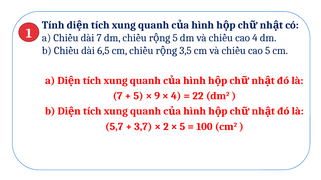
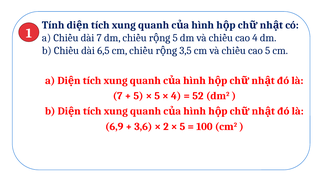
9 at (157, 96): 9 -> 5
22: 22 -> 52
5,7: 5,7 -> 6,9
3,7: 3,7 -> 3,6
